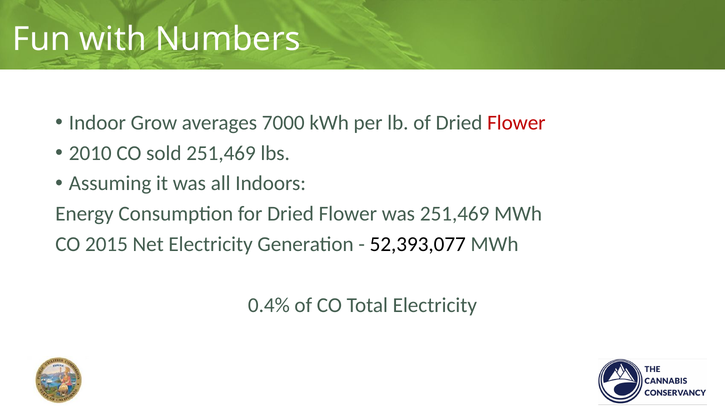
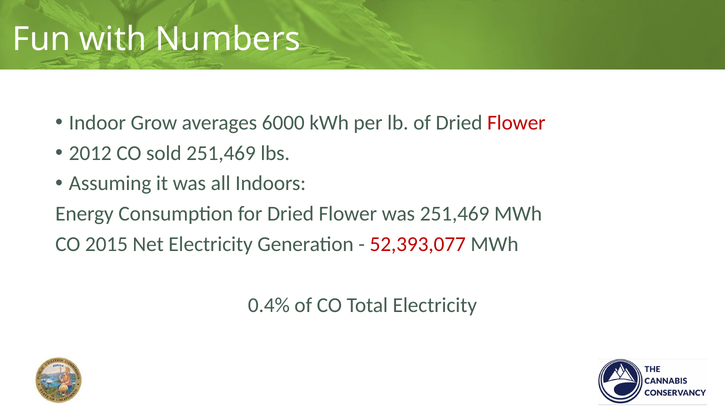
7000: 7000 -> 6000
2010: 2010 -> 2012
52,393,077 colour: black -> red
